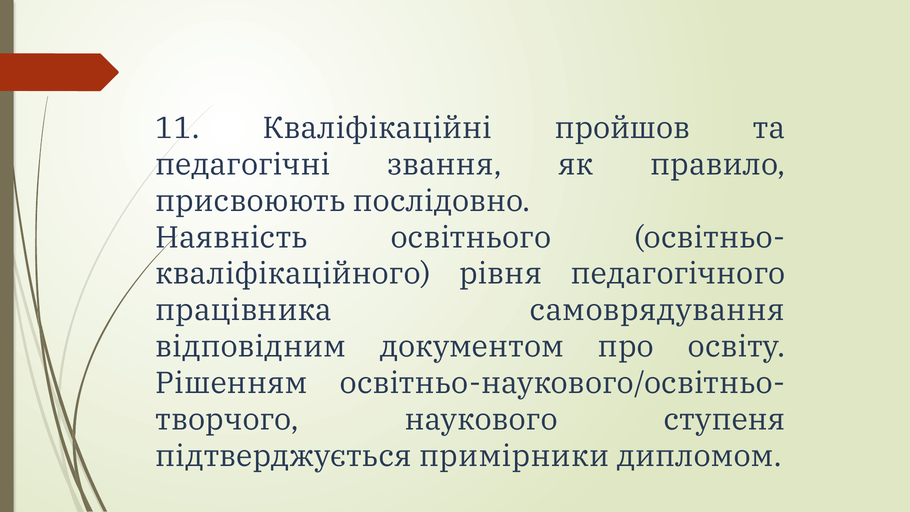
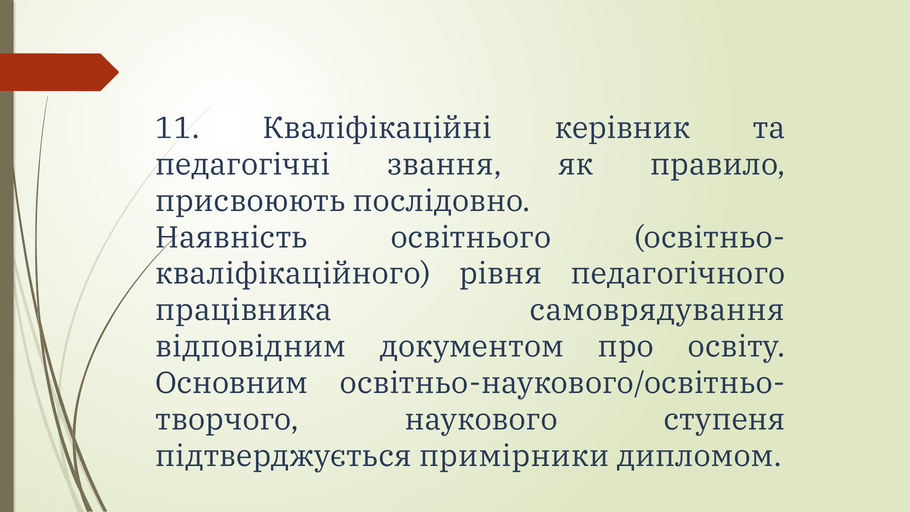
пройшов: пройшов -> керівник
Рішенням: Рішенням -> Основним
